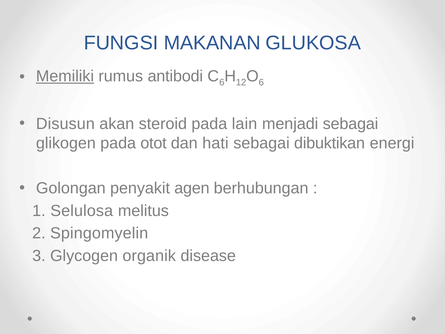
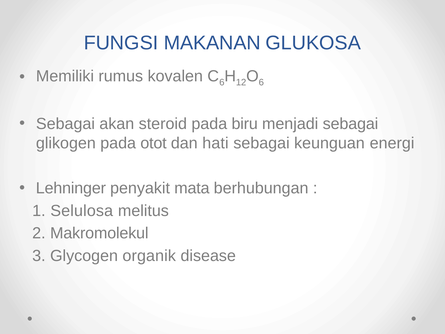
Memiliki underline: present -> none
antibodi: antibodi -> kovalen
Disusun at (65, 124): Disusun -> Sebagai
lain: lain -> biru
dibuktikan: dibuktikan -> keunguan
Golongan: Golongan -> Lehninger
agen: agen -> mata
Spingomyelin: Spingomyelin -> Makromolekul
